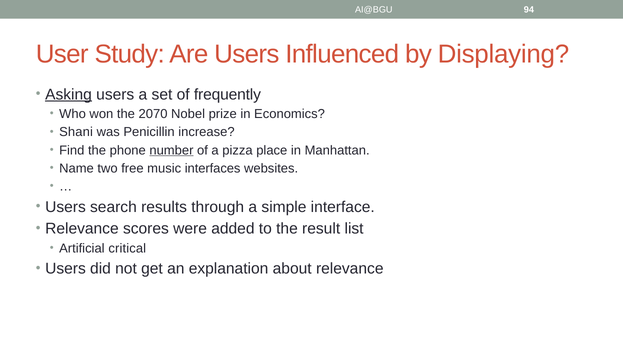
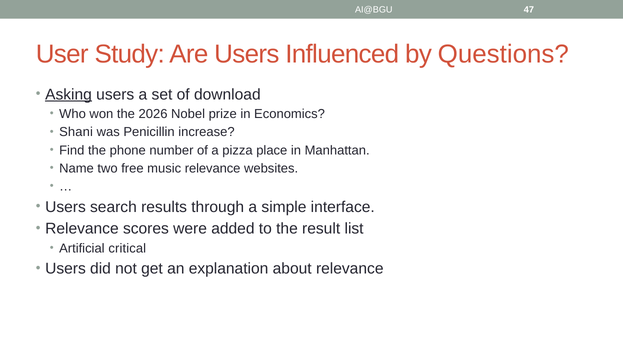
94: 94 -> 47
Displaying: Displaying -> Questions
frequently: frequently -> download
2070: 2070 -> 2026
number underline: present -> none
music interfaces: interfaces -> relevance
